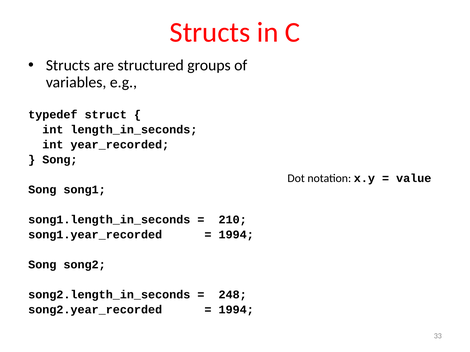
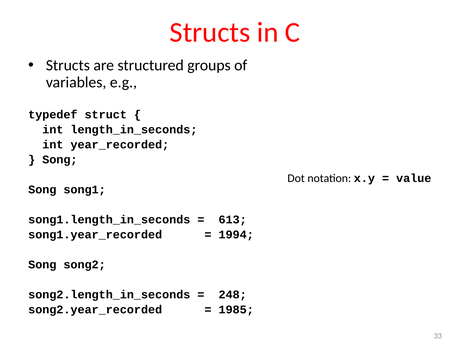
210: 210 -> 613
1994 at (236, 310): 1994 -> 1985
